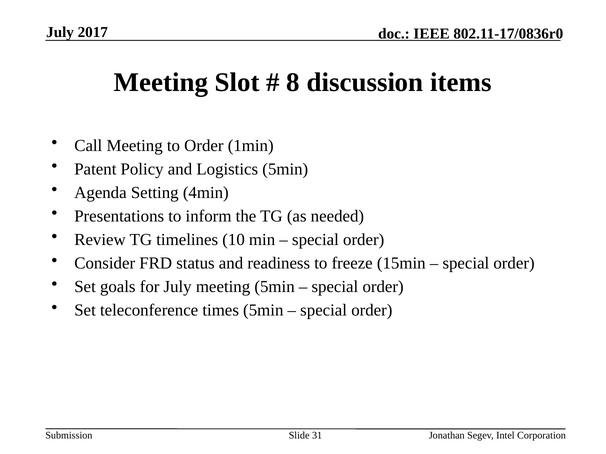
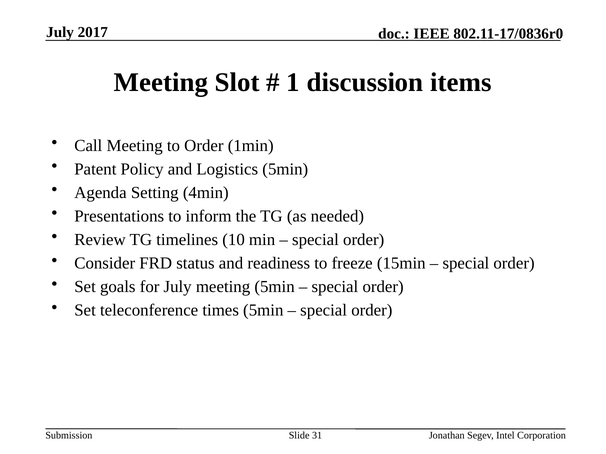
8: 8 -> 1
